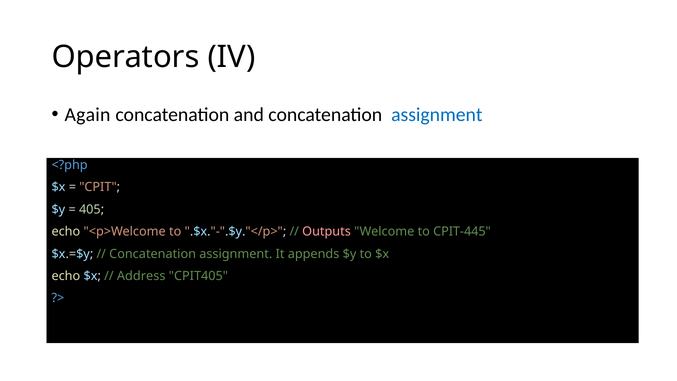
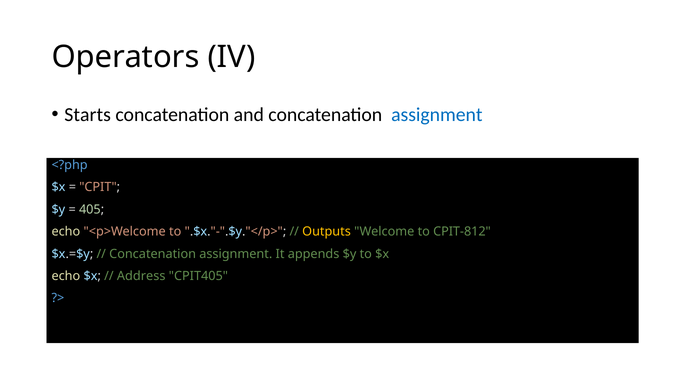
Again: Again -> Starts
Outputs colour: pink -> yellow
CPIT-445: CPIT-445 -> CPIT-812
